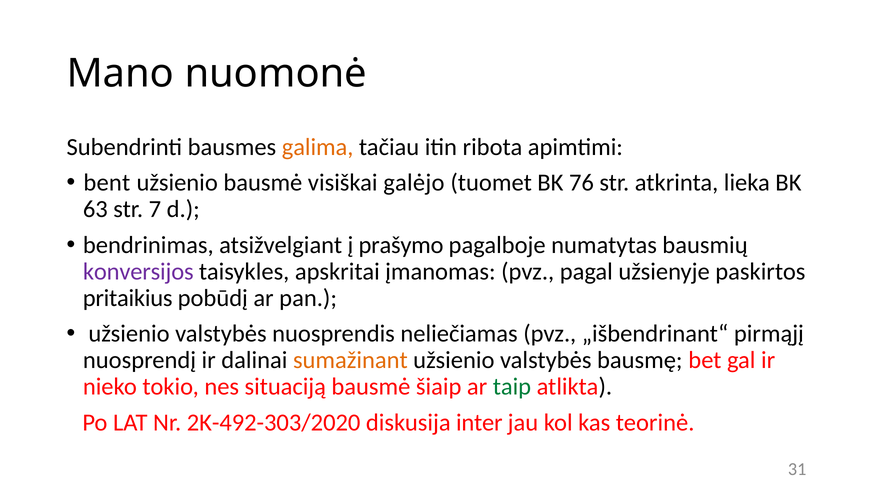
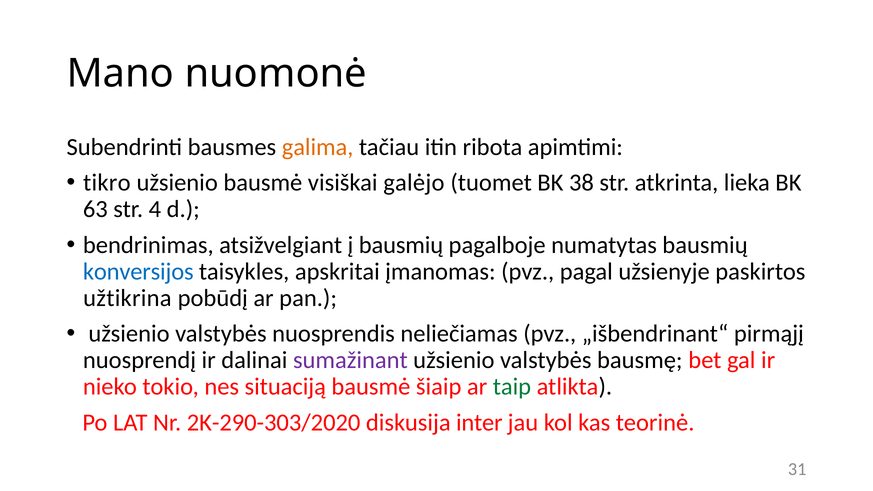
bent: bent -> tikro
76: 76 -> 38
7: 7 -> 4
į prašymo: prašymo -> bausmių
konversijos colour: purple -> blue
pritaikius: pritaikius -> užtikrina
sumažinant colour: orange -> purple
2K-492-303/2020: 2K-492-303/2020 -> 2K-290-303/2020
